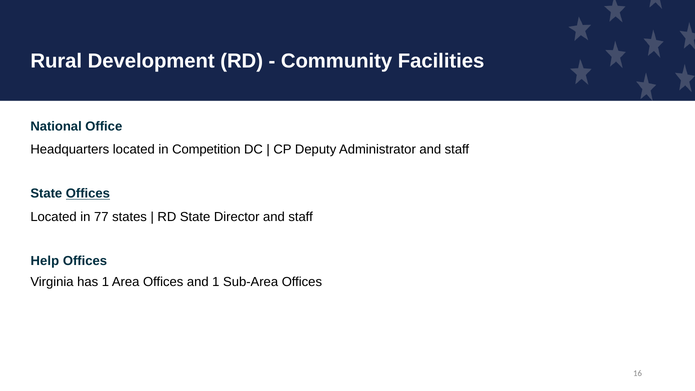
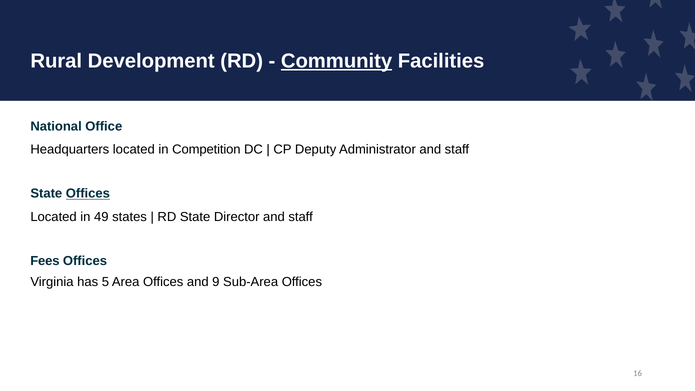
Community underline: none -> present
77: 77 -> 49
Help: Help -> Fees
has 1: 1 -> 5
and 1: 1 -> 9
